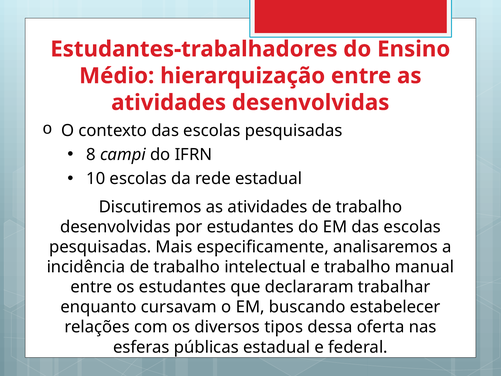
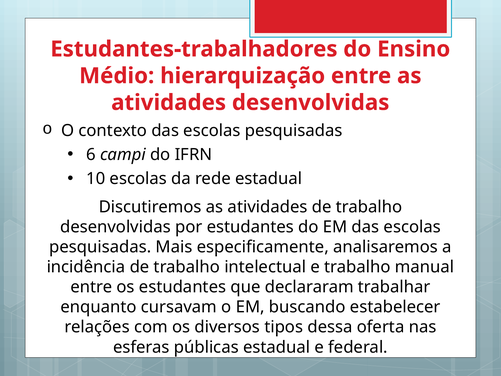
8: 8 -> 6
